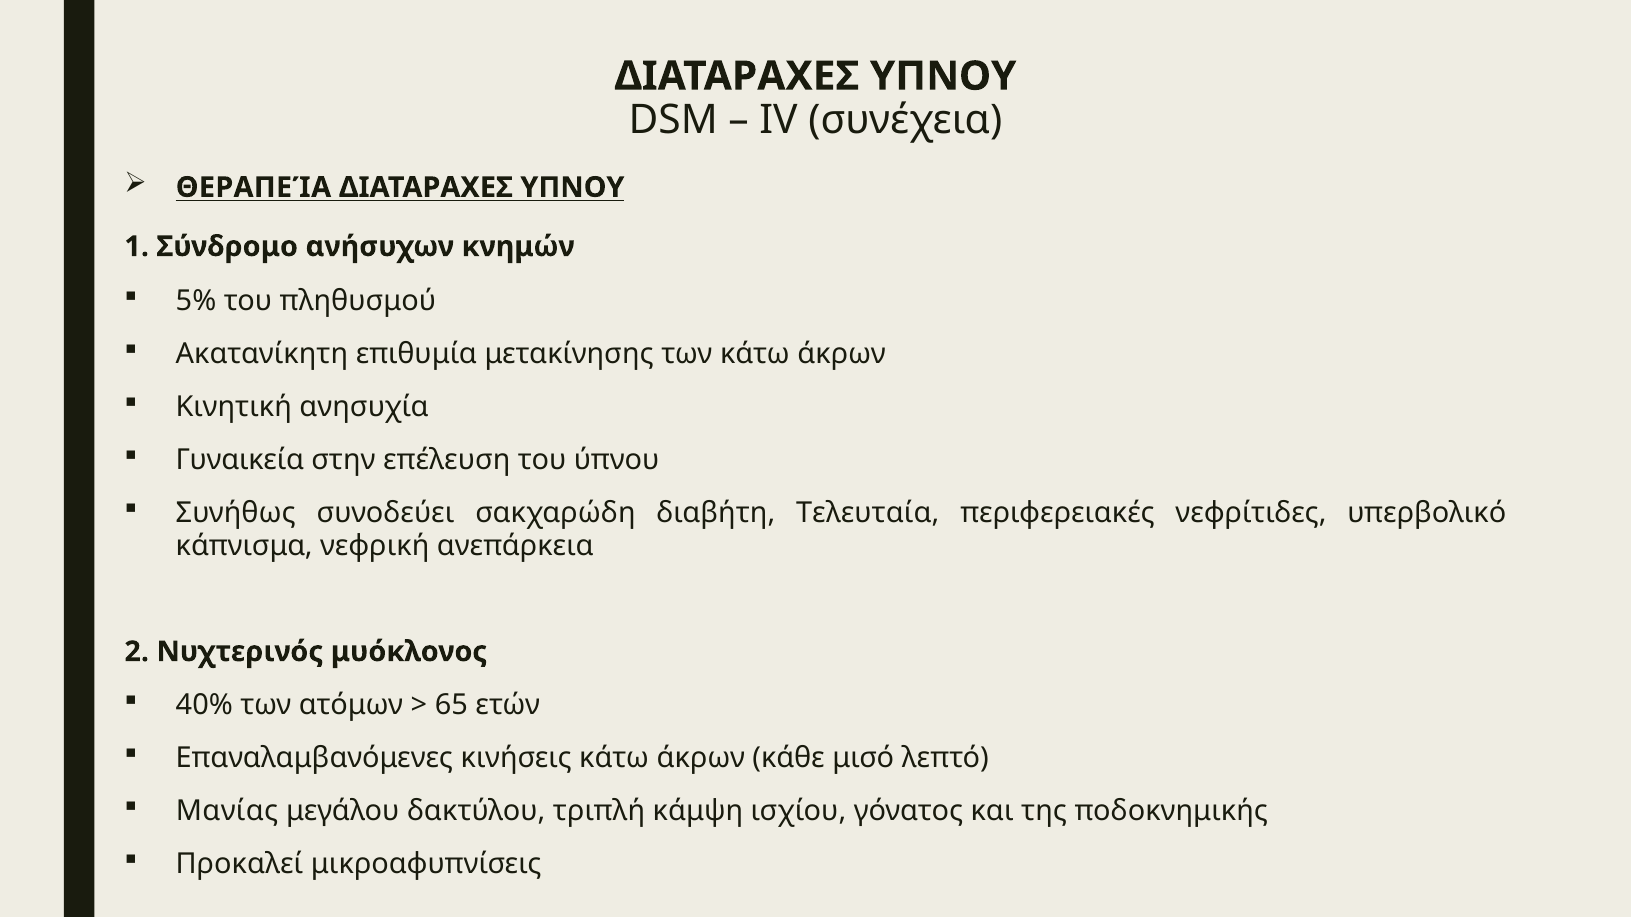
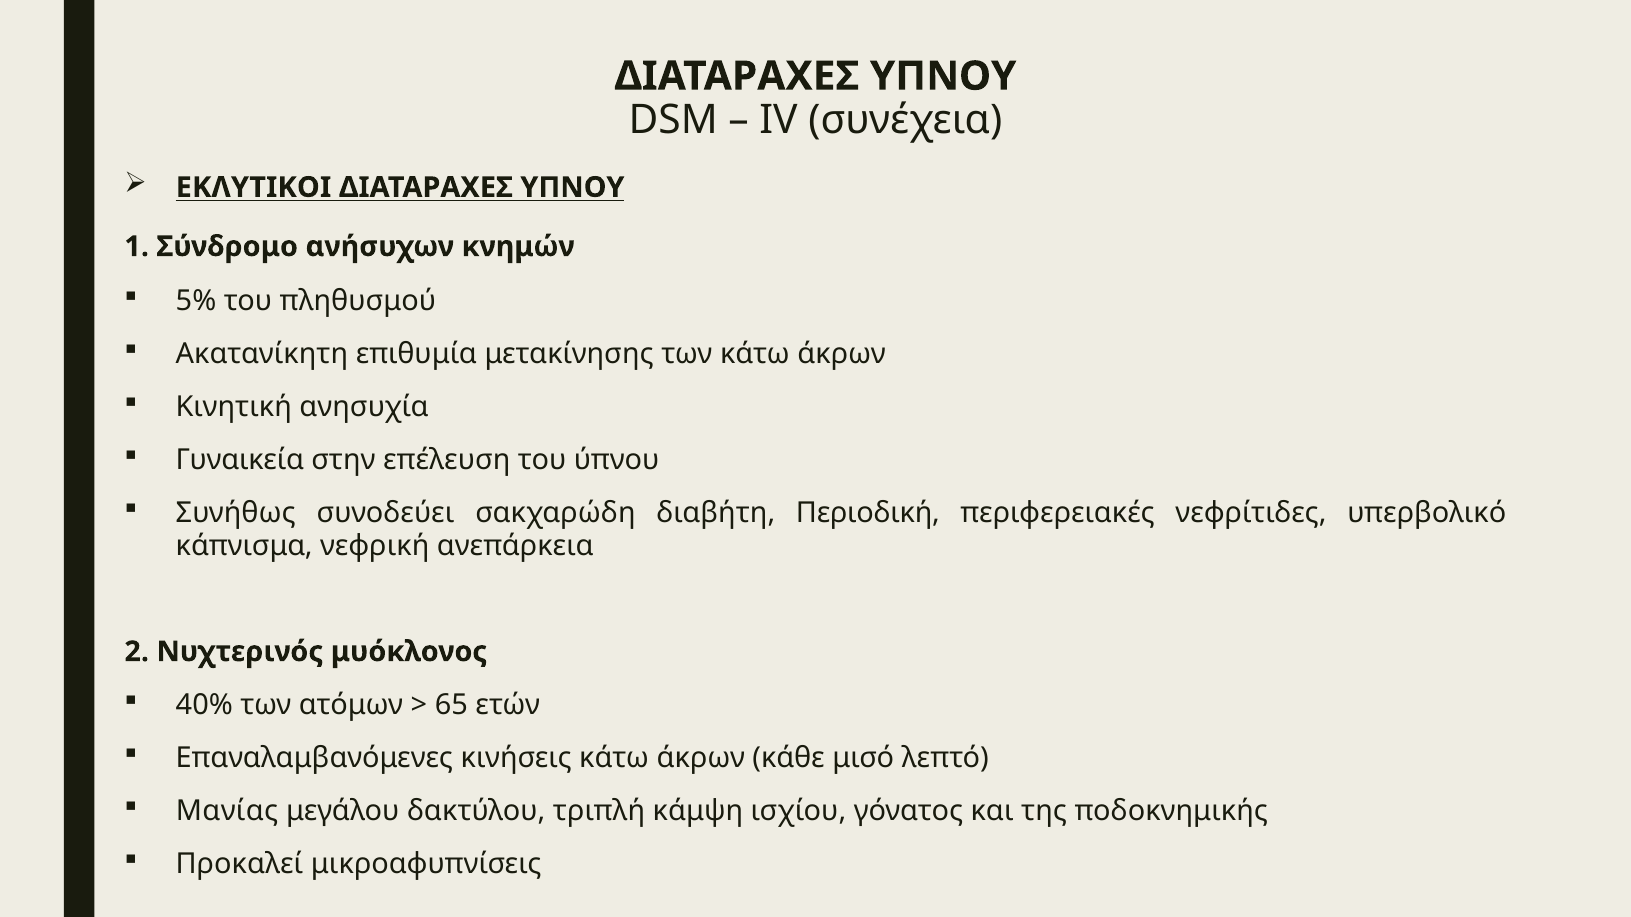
ΘΕΡΑΠΕΊΑ: ΘΕΡΑΠΕΊΑ -> ΕΚΛΥΤΙΚΟΙ
Τελευταία: Τελευταία -> Περιοδική
